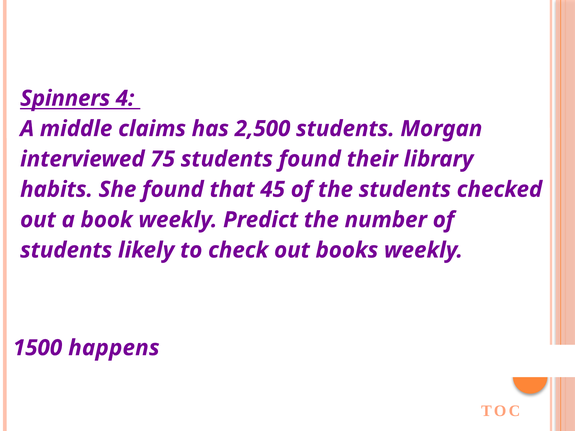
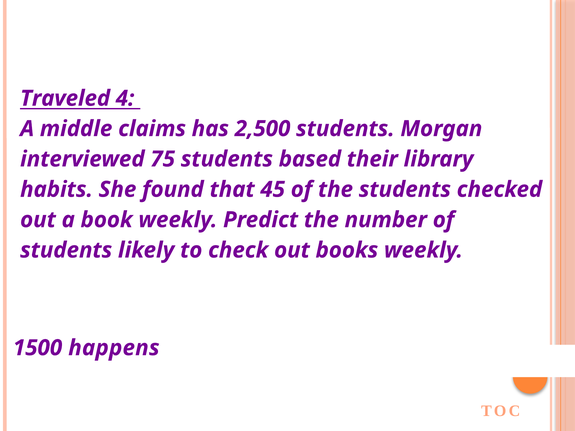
Spinners: Spinners -> Traveled
students found: found -> based
